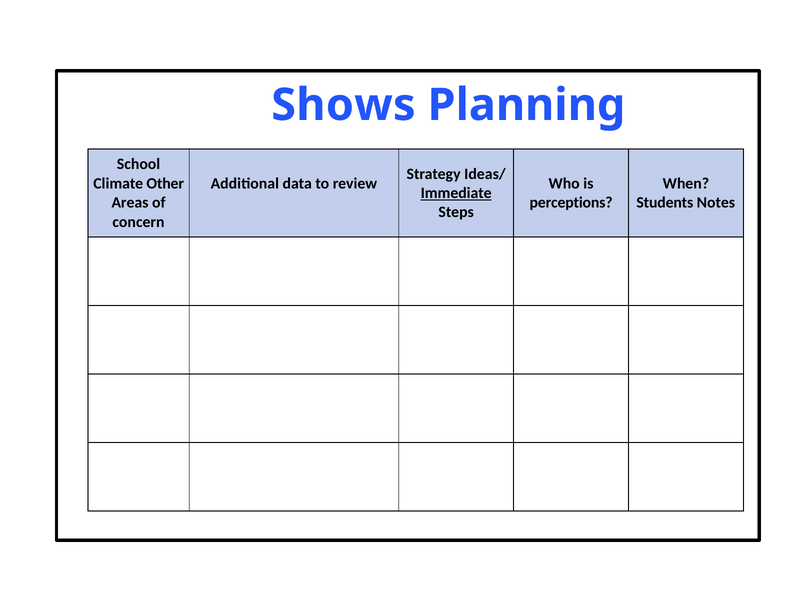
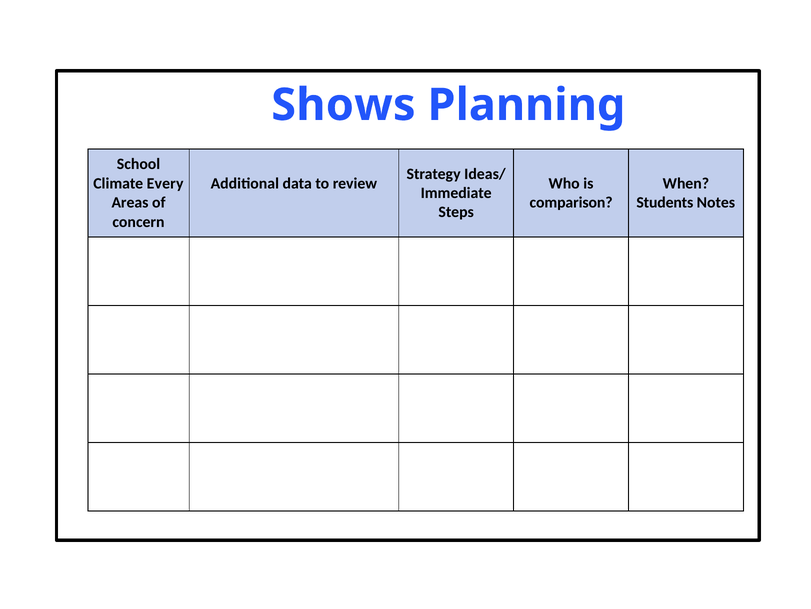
Other: Other -> Every
Immediate underline: present -> none
perceptions: perceptions -> comparison
